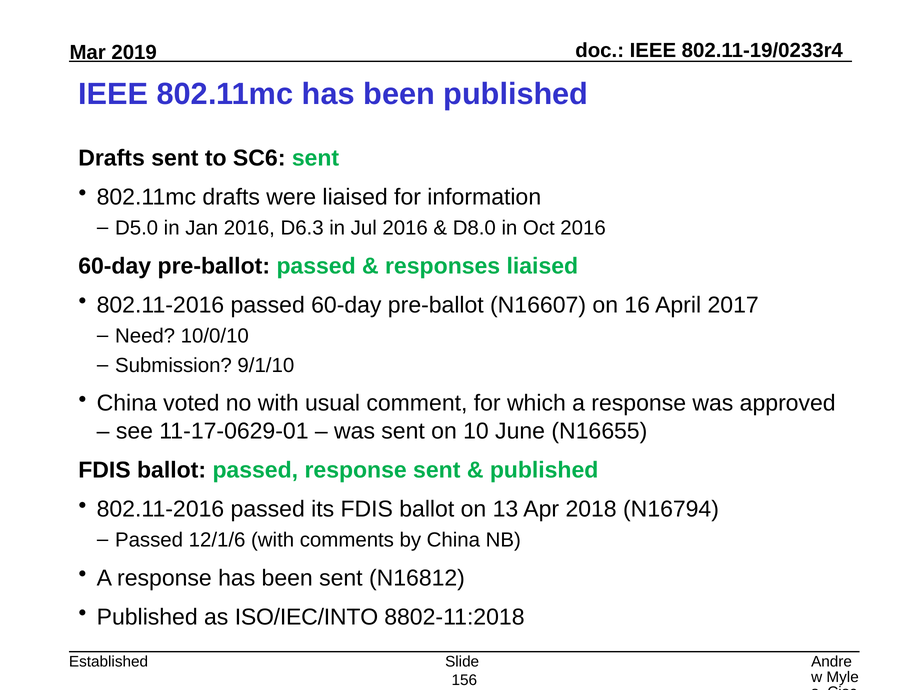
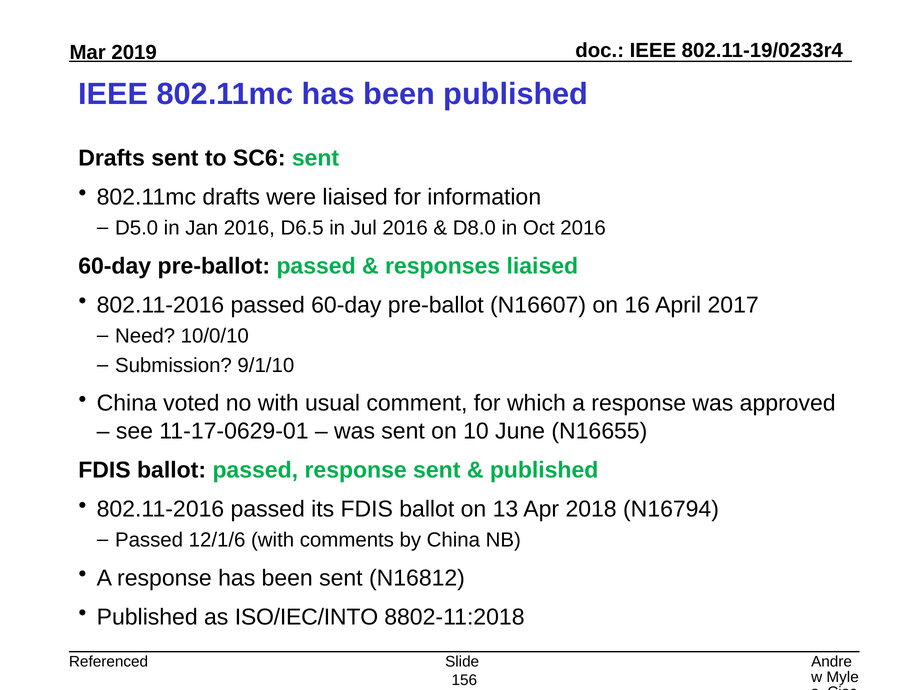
D6.3: D6.3 -> D6.5
Established: Established -> Referenced
